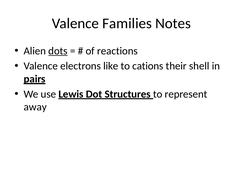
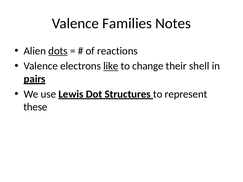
like underline: none -> present
cations: cations -> change
away: away -> these
